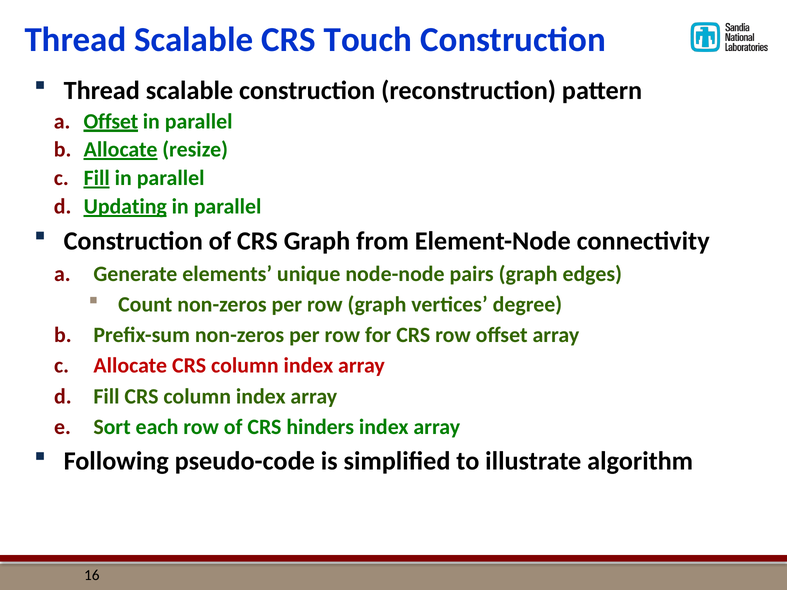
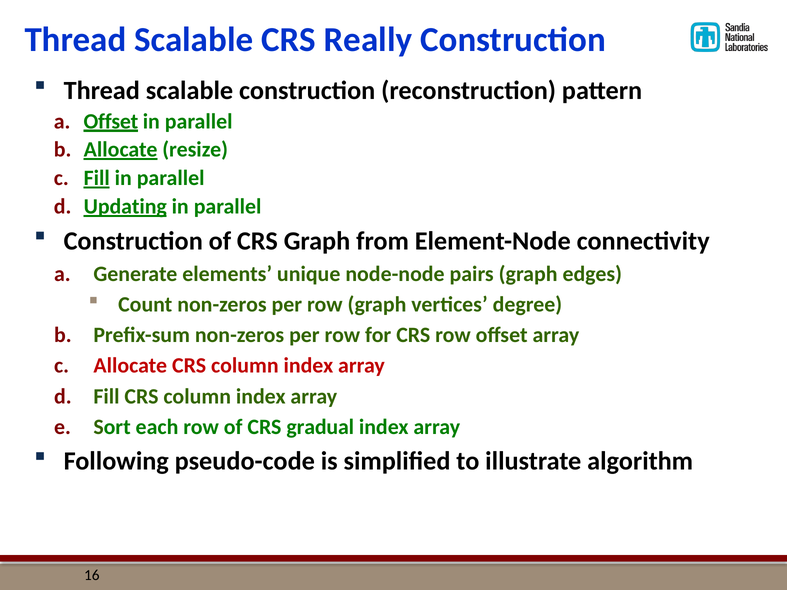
Touch: Touch -> Really
hinders: hinders -> gradual
